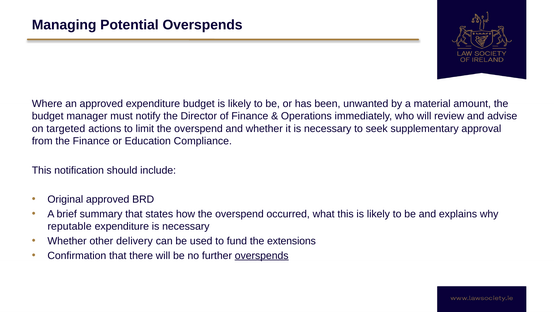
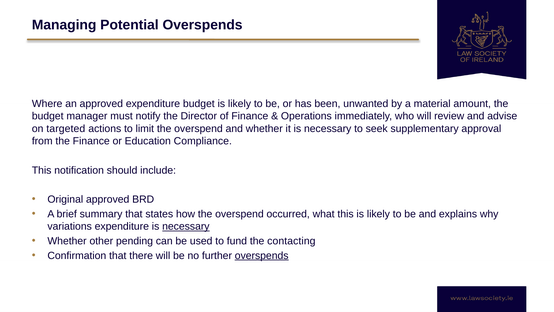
reputable: reputable -> variations
necessary at (186, 226) underline: none -> present
delivery: delivery -> pending
extensions: extensions -> contacting
